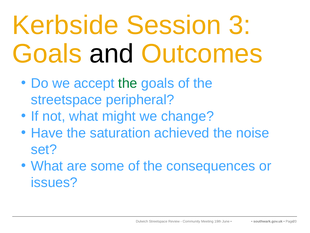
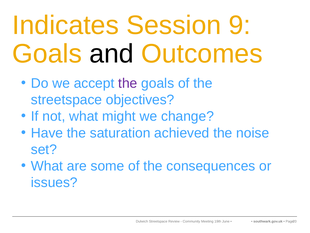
Kerbside: Kerbside -> Indicates
3: 3 -> 9
the at (128, 83) colour: green -> purple
peripheral: peripheral -> objectives
